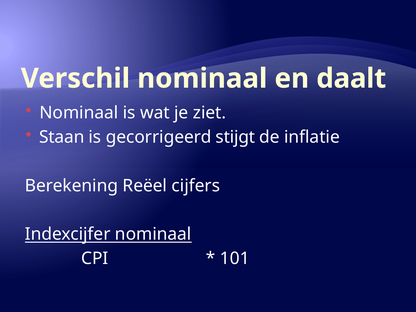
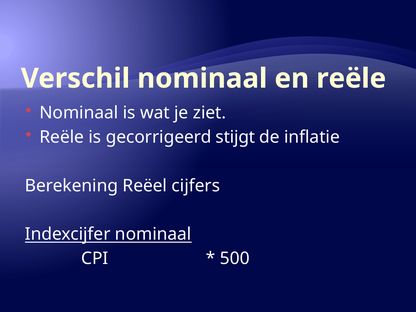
en daalt: daalt -> reële
Staan at (62, 137): Staan -> Reële
101: 101 -> 500
